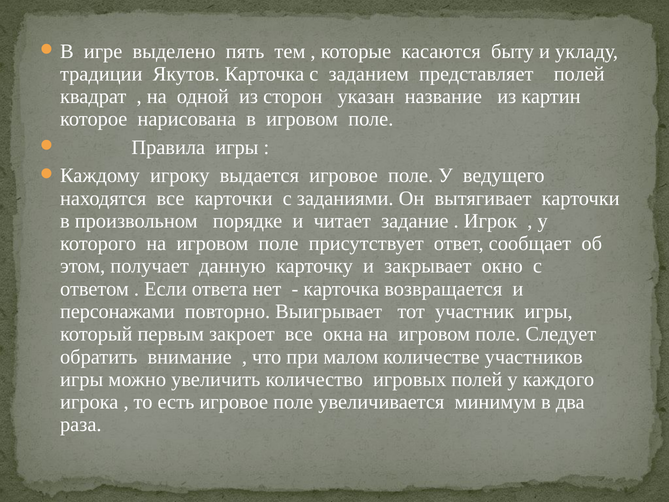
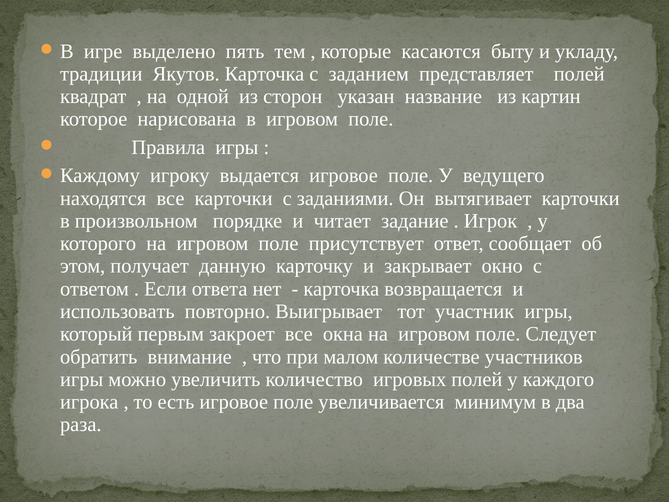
персонажами: персонажами -> использовать
